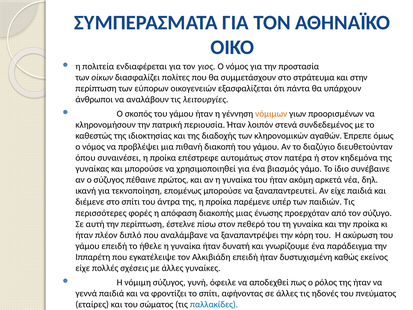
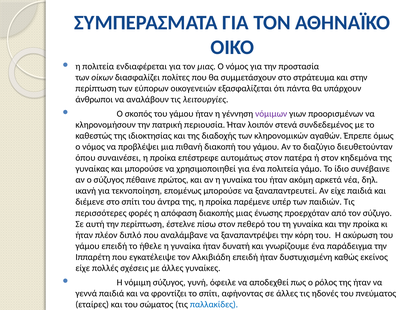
τον γιος: γιος -> μιας
νόμιμων colour: orange -> purple
ένα βιασμός: βιασμός -> πολιτεία
